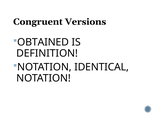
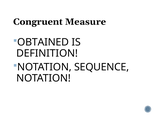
Versions: Versions -> Measure
IDENTICAL: IDENTICAL -> SEQUENCE
